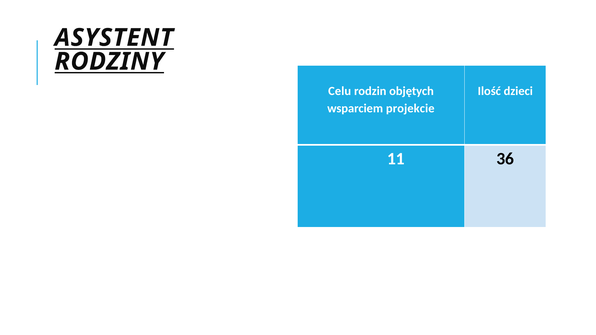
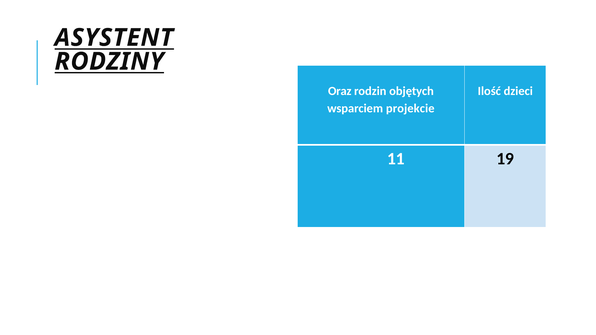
Celu: Celu -> Oraz
36: 36 -> 19
